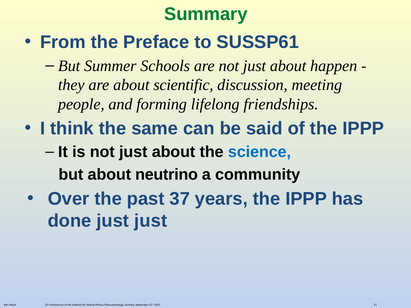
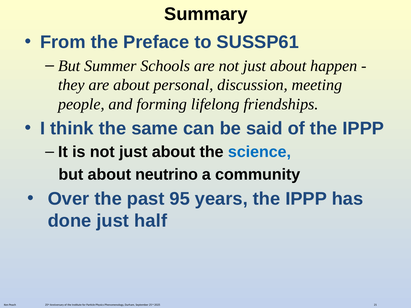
Summary colour: green -> black
scientific: scientific -> personal
37: 37 -> 95
just just: just -> half
